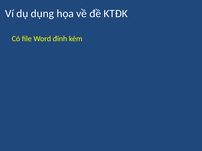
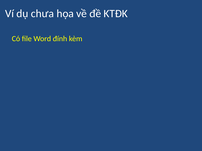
dụng: dụng -> chưa
